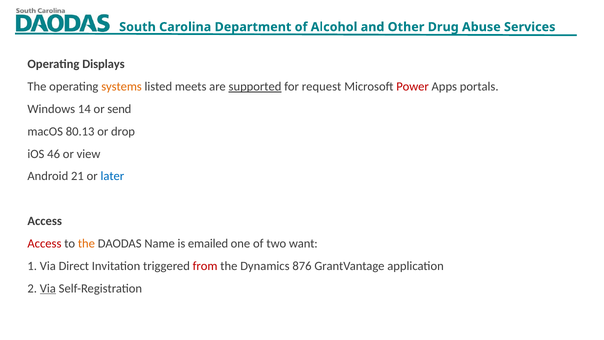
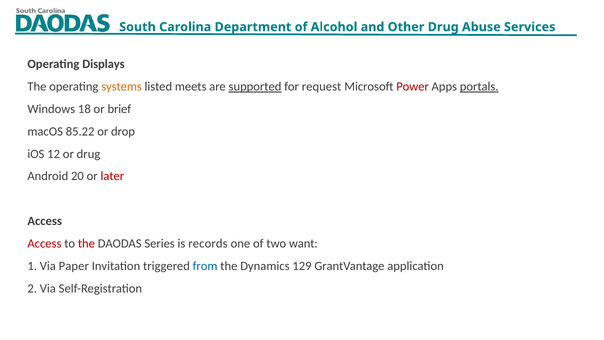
portals underline: none -> present
14: 14 -> 18
send: send -> brief
80.13: 80.13 -> 85.22
46: 46 -> 12
or view: view -> drug
21: 21 -> 20
later colour: blue -> red
the at (86, 243) colour: orange -> red
Name: Name -> Series
emailed: emailed -> records
Direct: Direct -> Paper
from colour: red -> blue
876: 876 -> 129
Via at (48, 288) underline: present -> none
